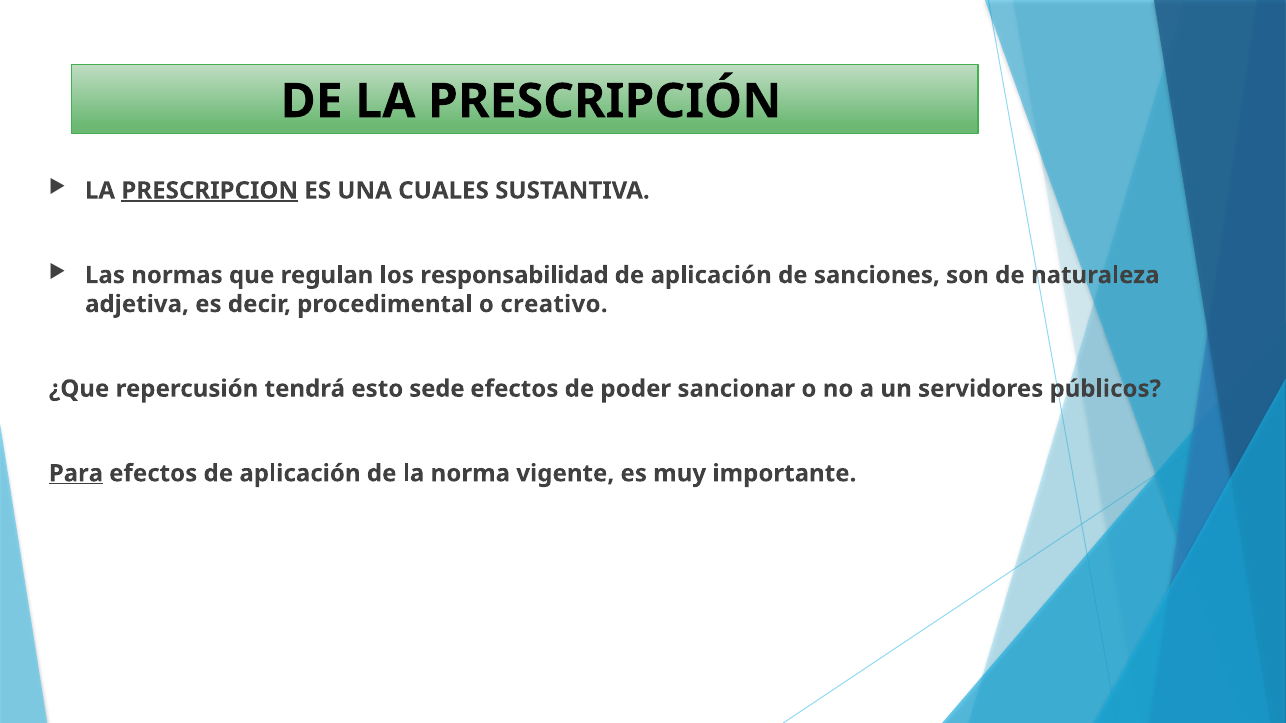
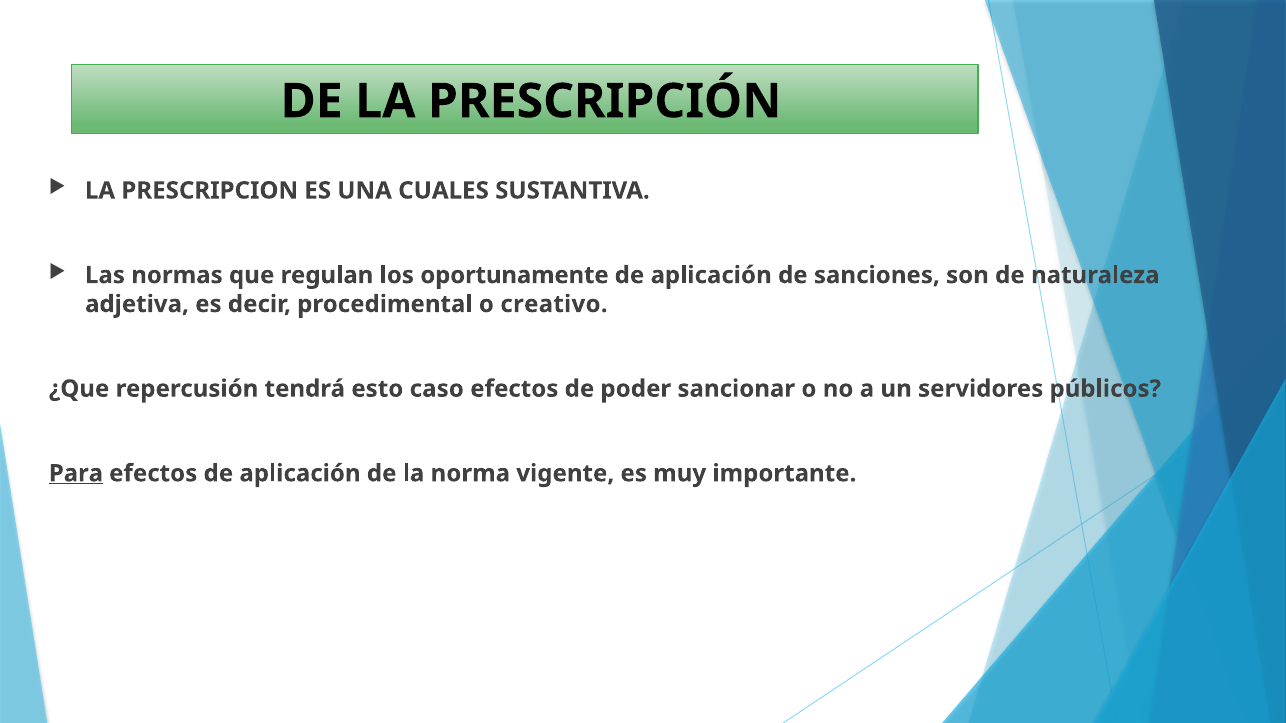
PRESCRIPCION underline: present -> none
responsabilidad: responsabilidad -> oportunamente
sede: sede -> caso
